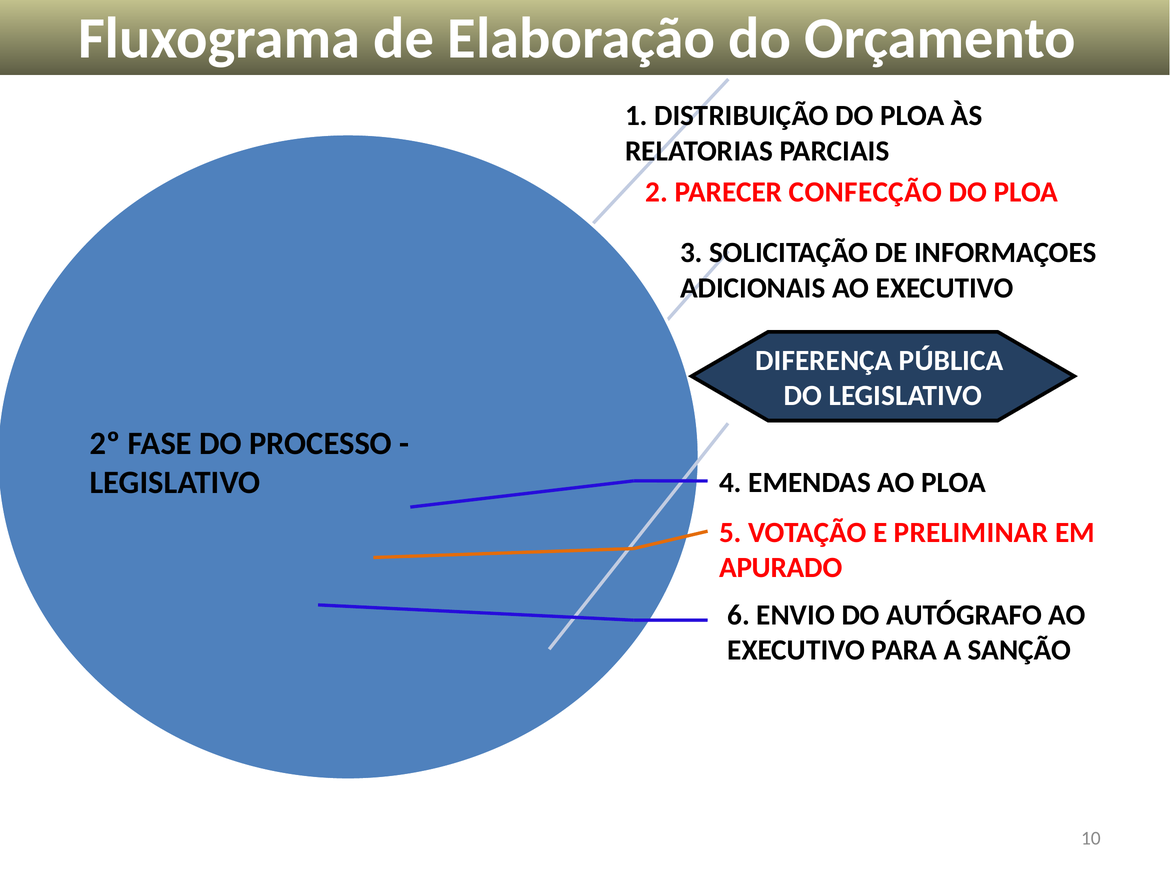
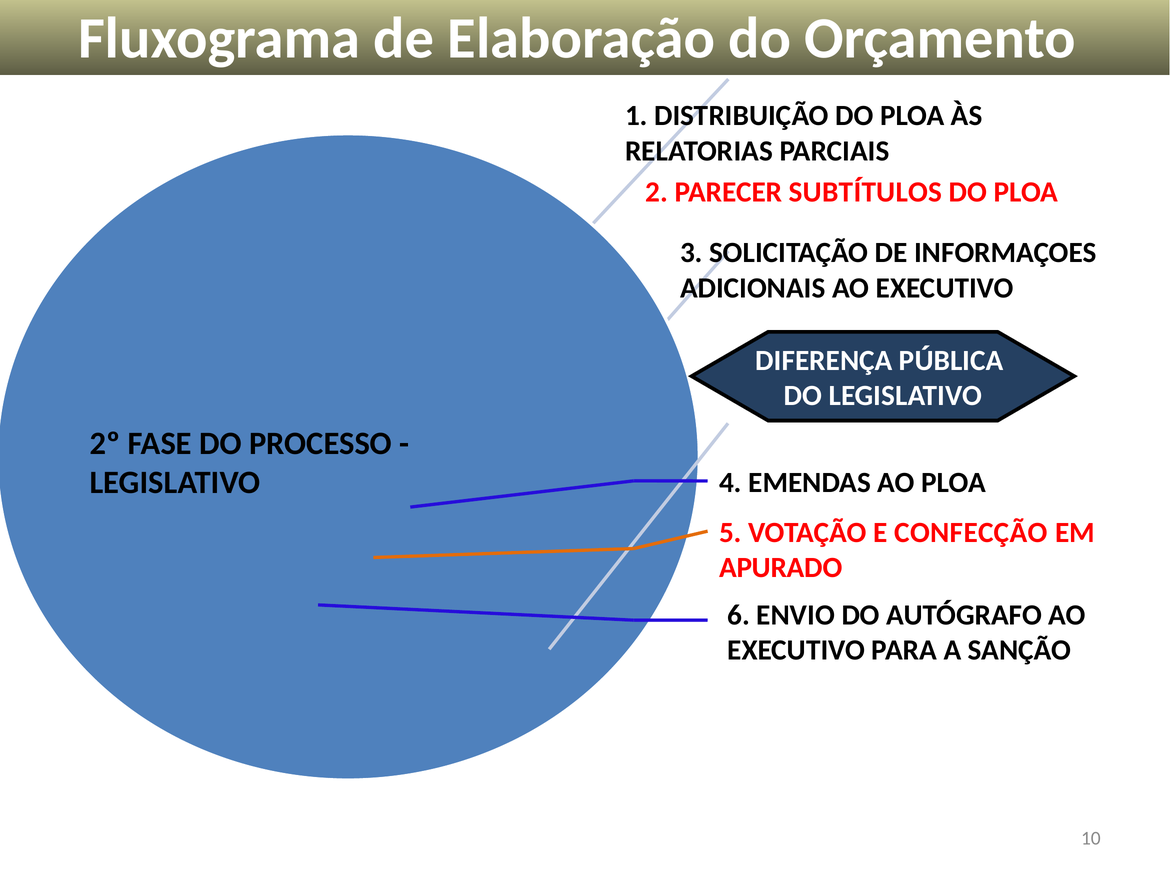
CONFECÇÃO: CONFECÇÃO -> SUBTÍTULOS
PRELIMINAR: PRELIMINAR -> CONFECÇÃO
